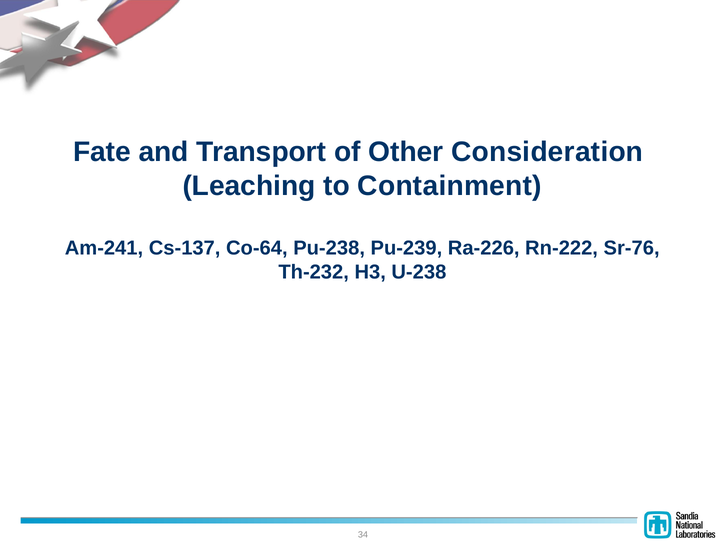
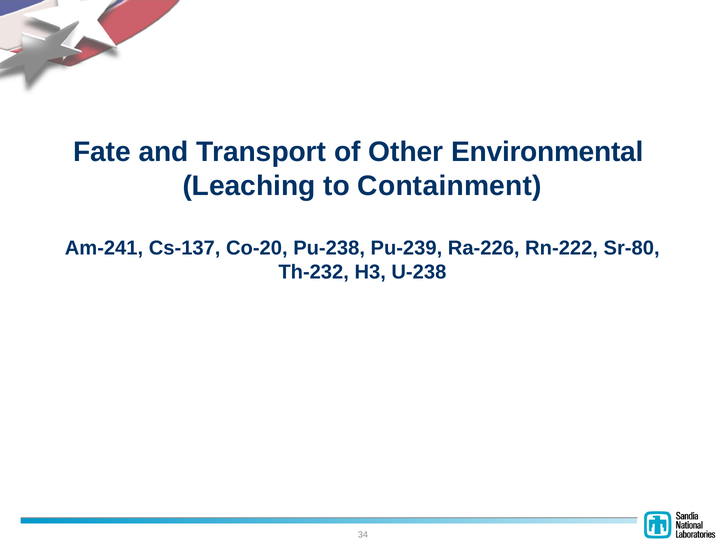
Consideration: Consideration -> Environmental
Co-64: Co-64 -> Co-20
Sr-76: Sr-76 -> Sr-80
